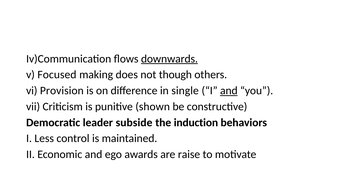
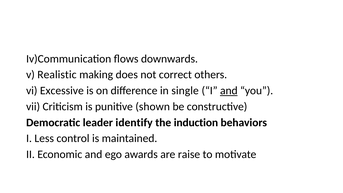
downwards underline: present -> none
Focused: Focused -> Realistic
though: though -> correct
Provision: Provision -> Excessive
subside: subside -> identify
